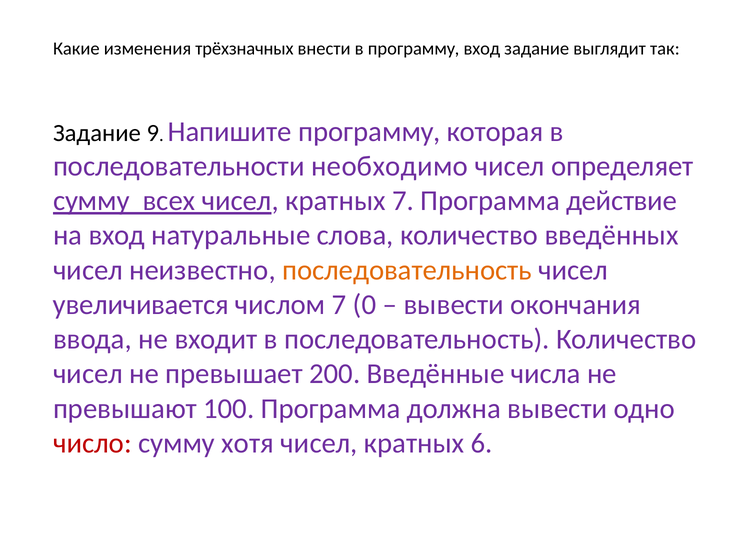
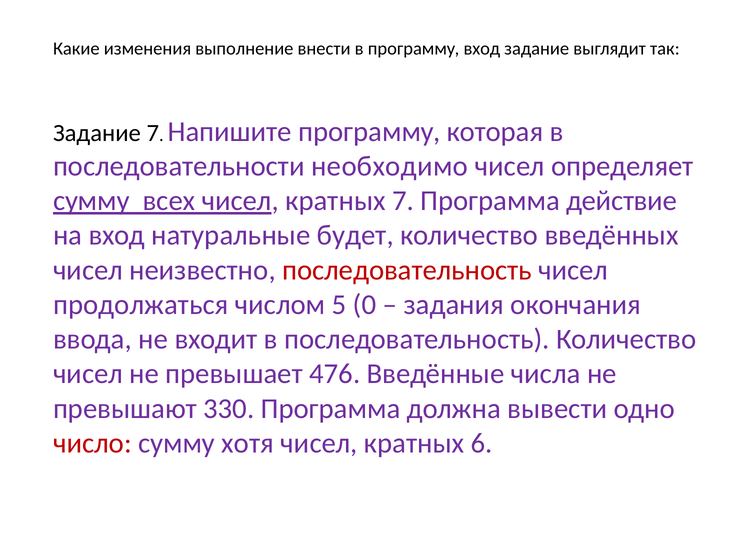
трёхзначных: трёхзначных -> выполнение
Задание 9: 9 -> 7
слова: слова -> будет
последовательность at (407, 270) colour: orange -> red
увеличивается: увеличивается -> продолжаться
числом 7: 7 -> 5
вывести at (454, 305): вывести -> задания
200: 200 -> 476
100: 100 -> 330
